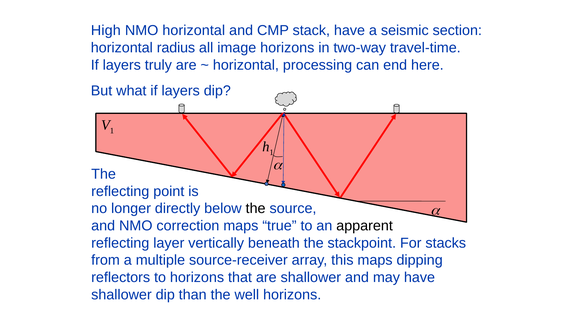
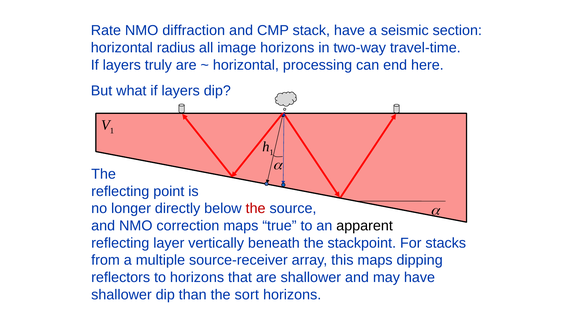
High: High -> Rate
NMO horizontal: horizontal -> diffraction
the at (256, 208) colour: black -> red
well: well -> sort
